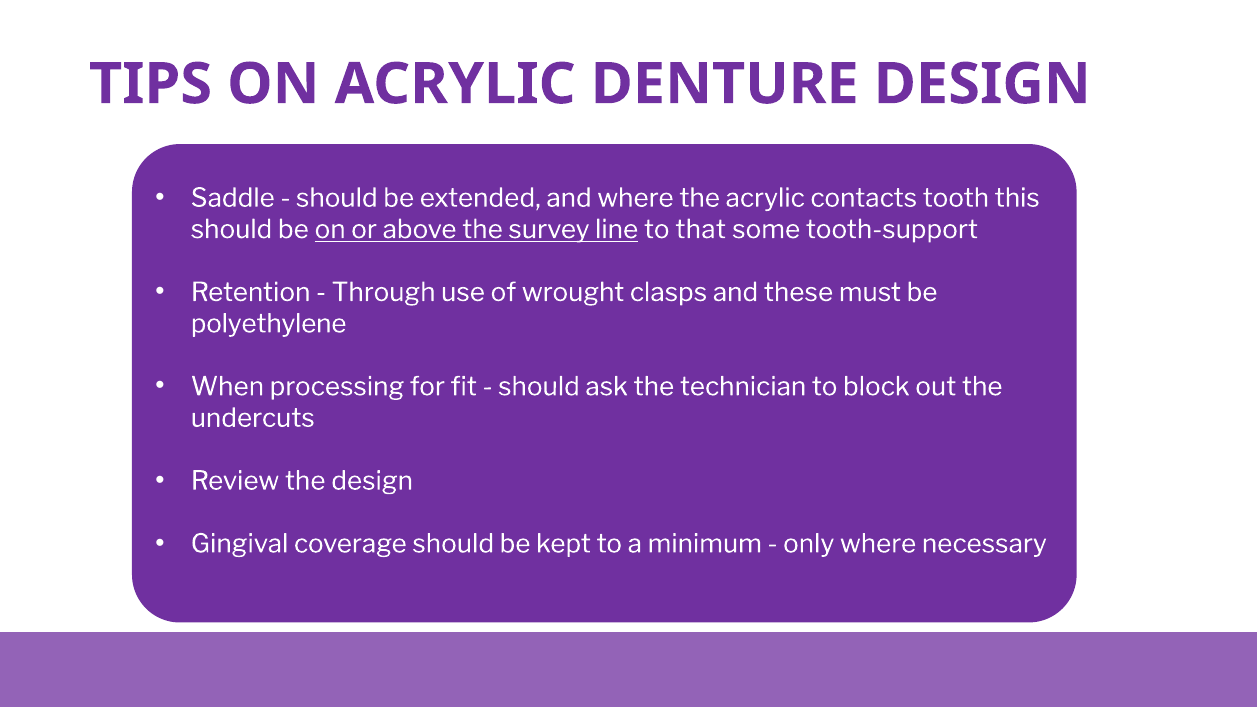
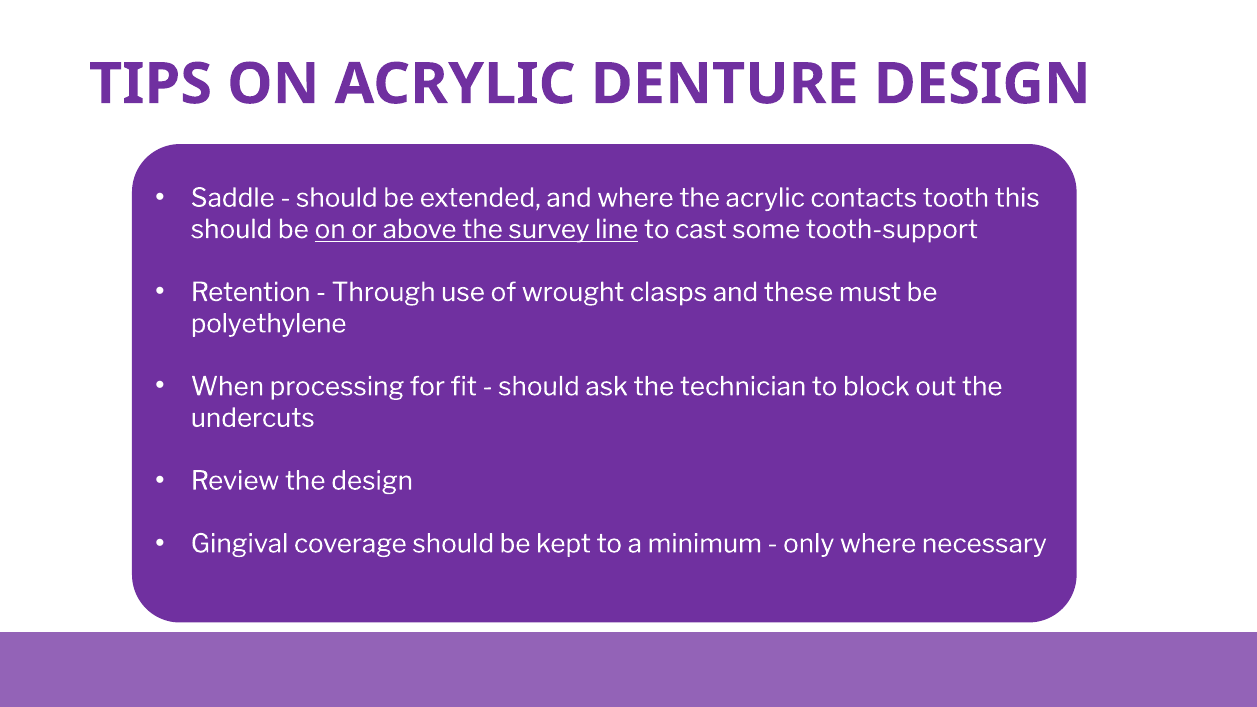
that: that -> cast
